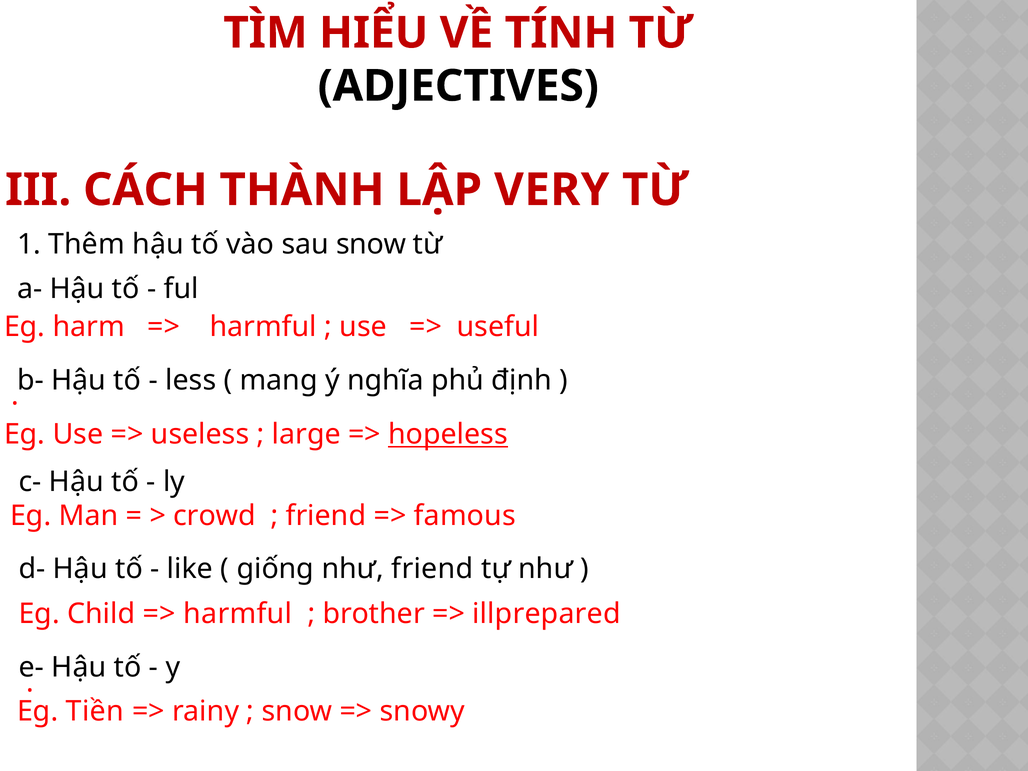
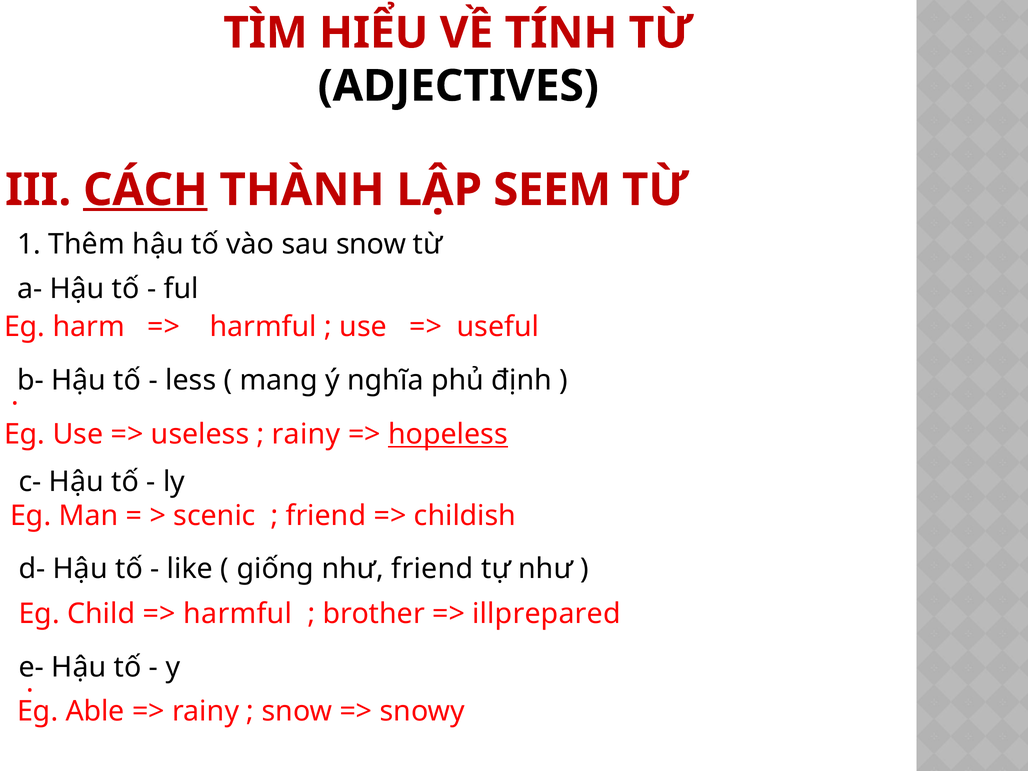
CÁCH underline: none -> present
VERY: VERY -> SEEM
large at (306, 435): large -> rainy
crowd: crowd -> scenic
famous: famous -> childish
Tiền: Tiền -> Able
